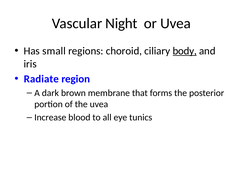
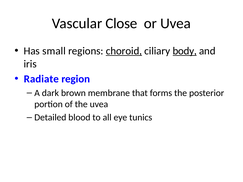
Night: Night -> Close
choroid underline: none -> present
Increase: Increase -> Detailed
